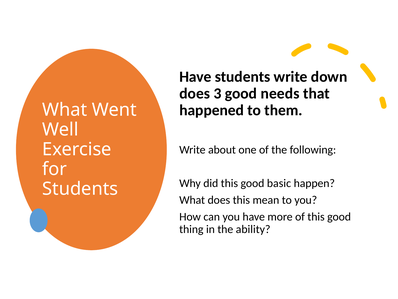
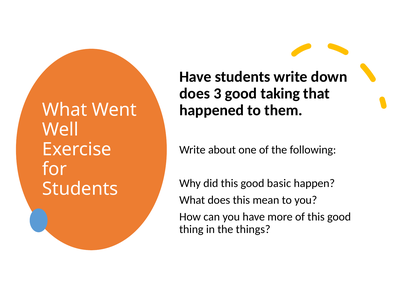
needs: needs -> taking
ability: ability -> things
